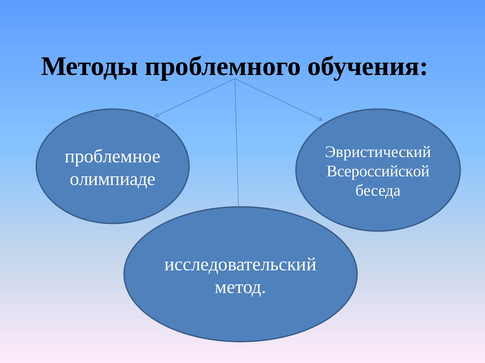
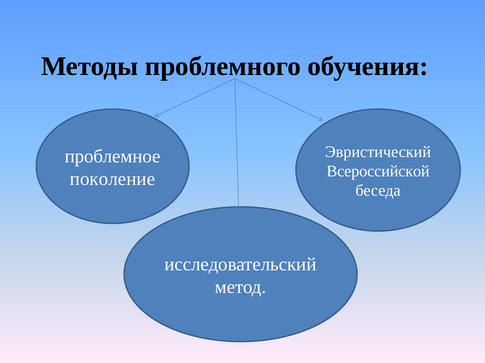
олимпиаде: олимпиаде -> поколение
